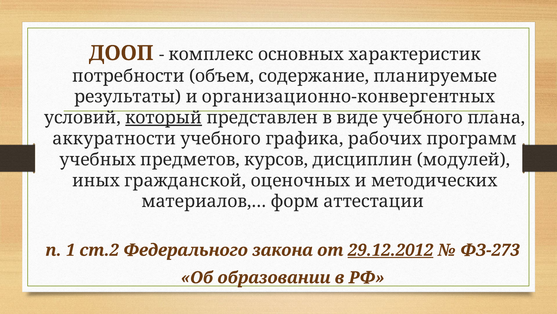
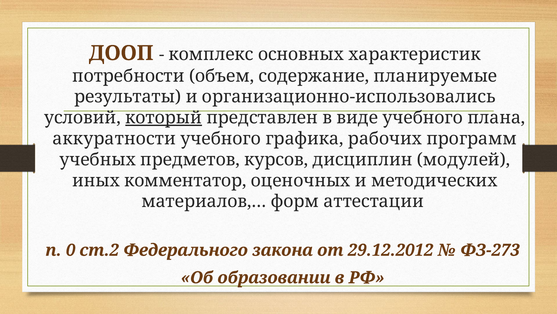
организационно-конвергентных: организационно-конвергентных -> организационно-использовались
гражданской: гражданской -> комментатор
1: 1 -> 0
29.12.2012 underline: present -> none
